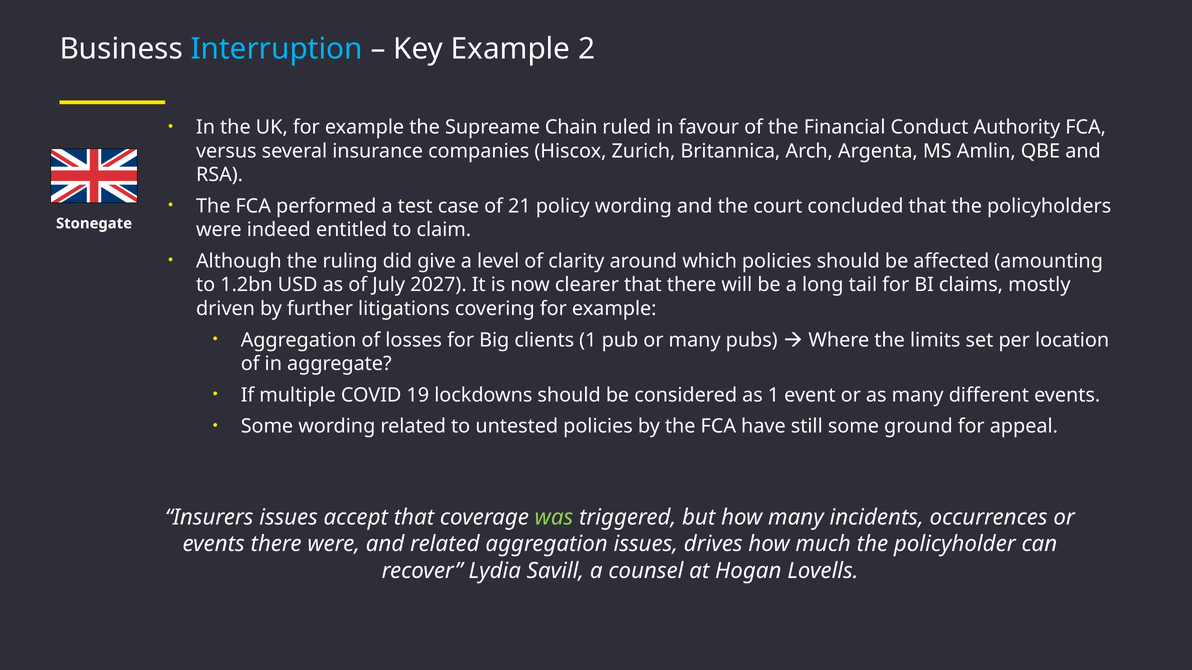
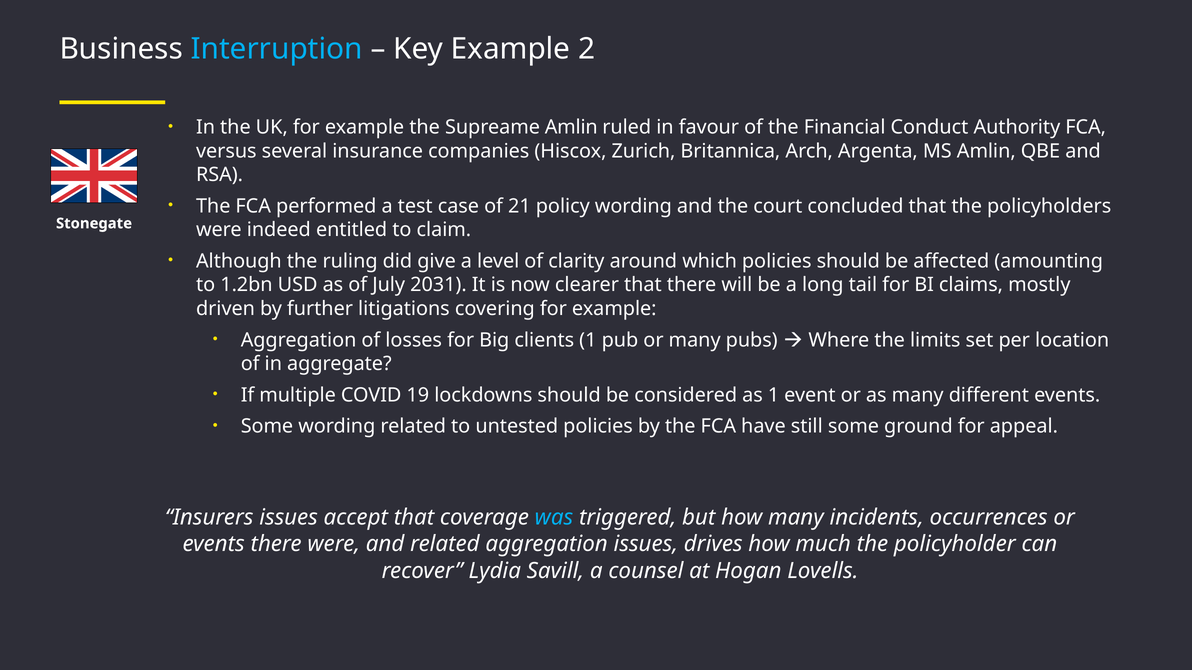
Supreame Chain: Chain -> Amlin
2027: 2027 -> 2031
was colour: light green -> light blue
